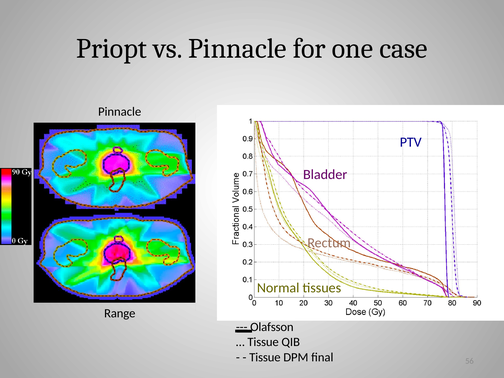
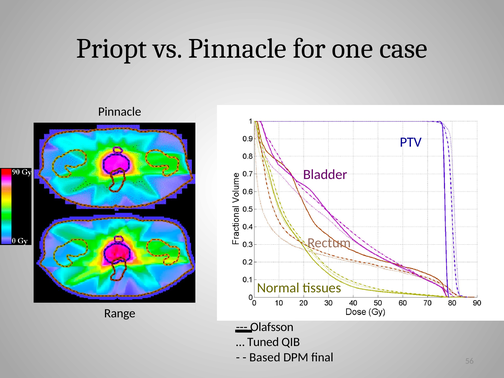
Tissue at (263, 342): Tissue -> Tuned
Tissue at (265, 357): Tissue -> Based
